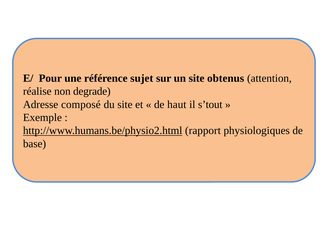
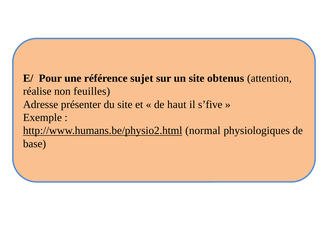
degrade: degrade -> feuilles
composé: composé -> présenter
s’tout: s’tout -> s’five
rapport: rapport -> normal
